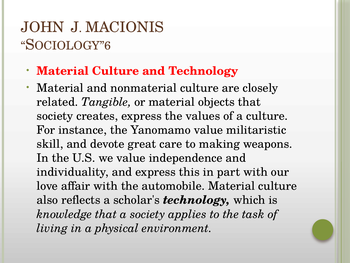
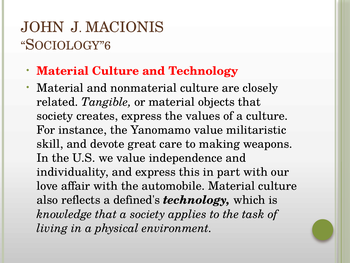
scholar's: scholar's -> defined's
